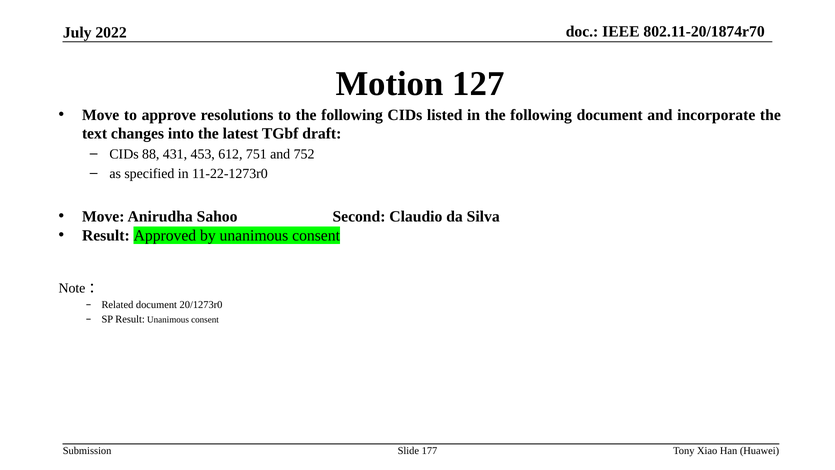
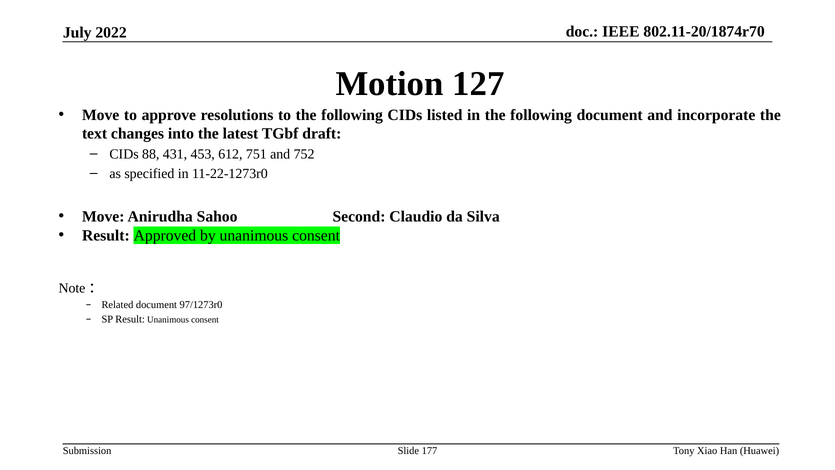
20/1273r0: 20/1273r0 -> 97/1273r0
